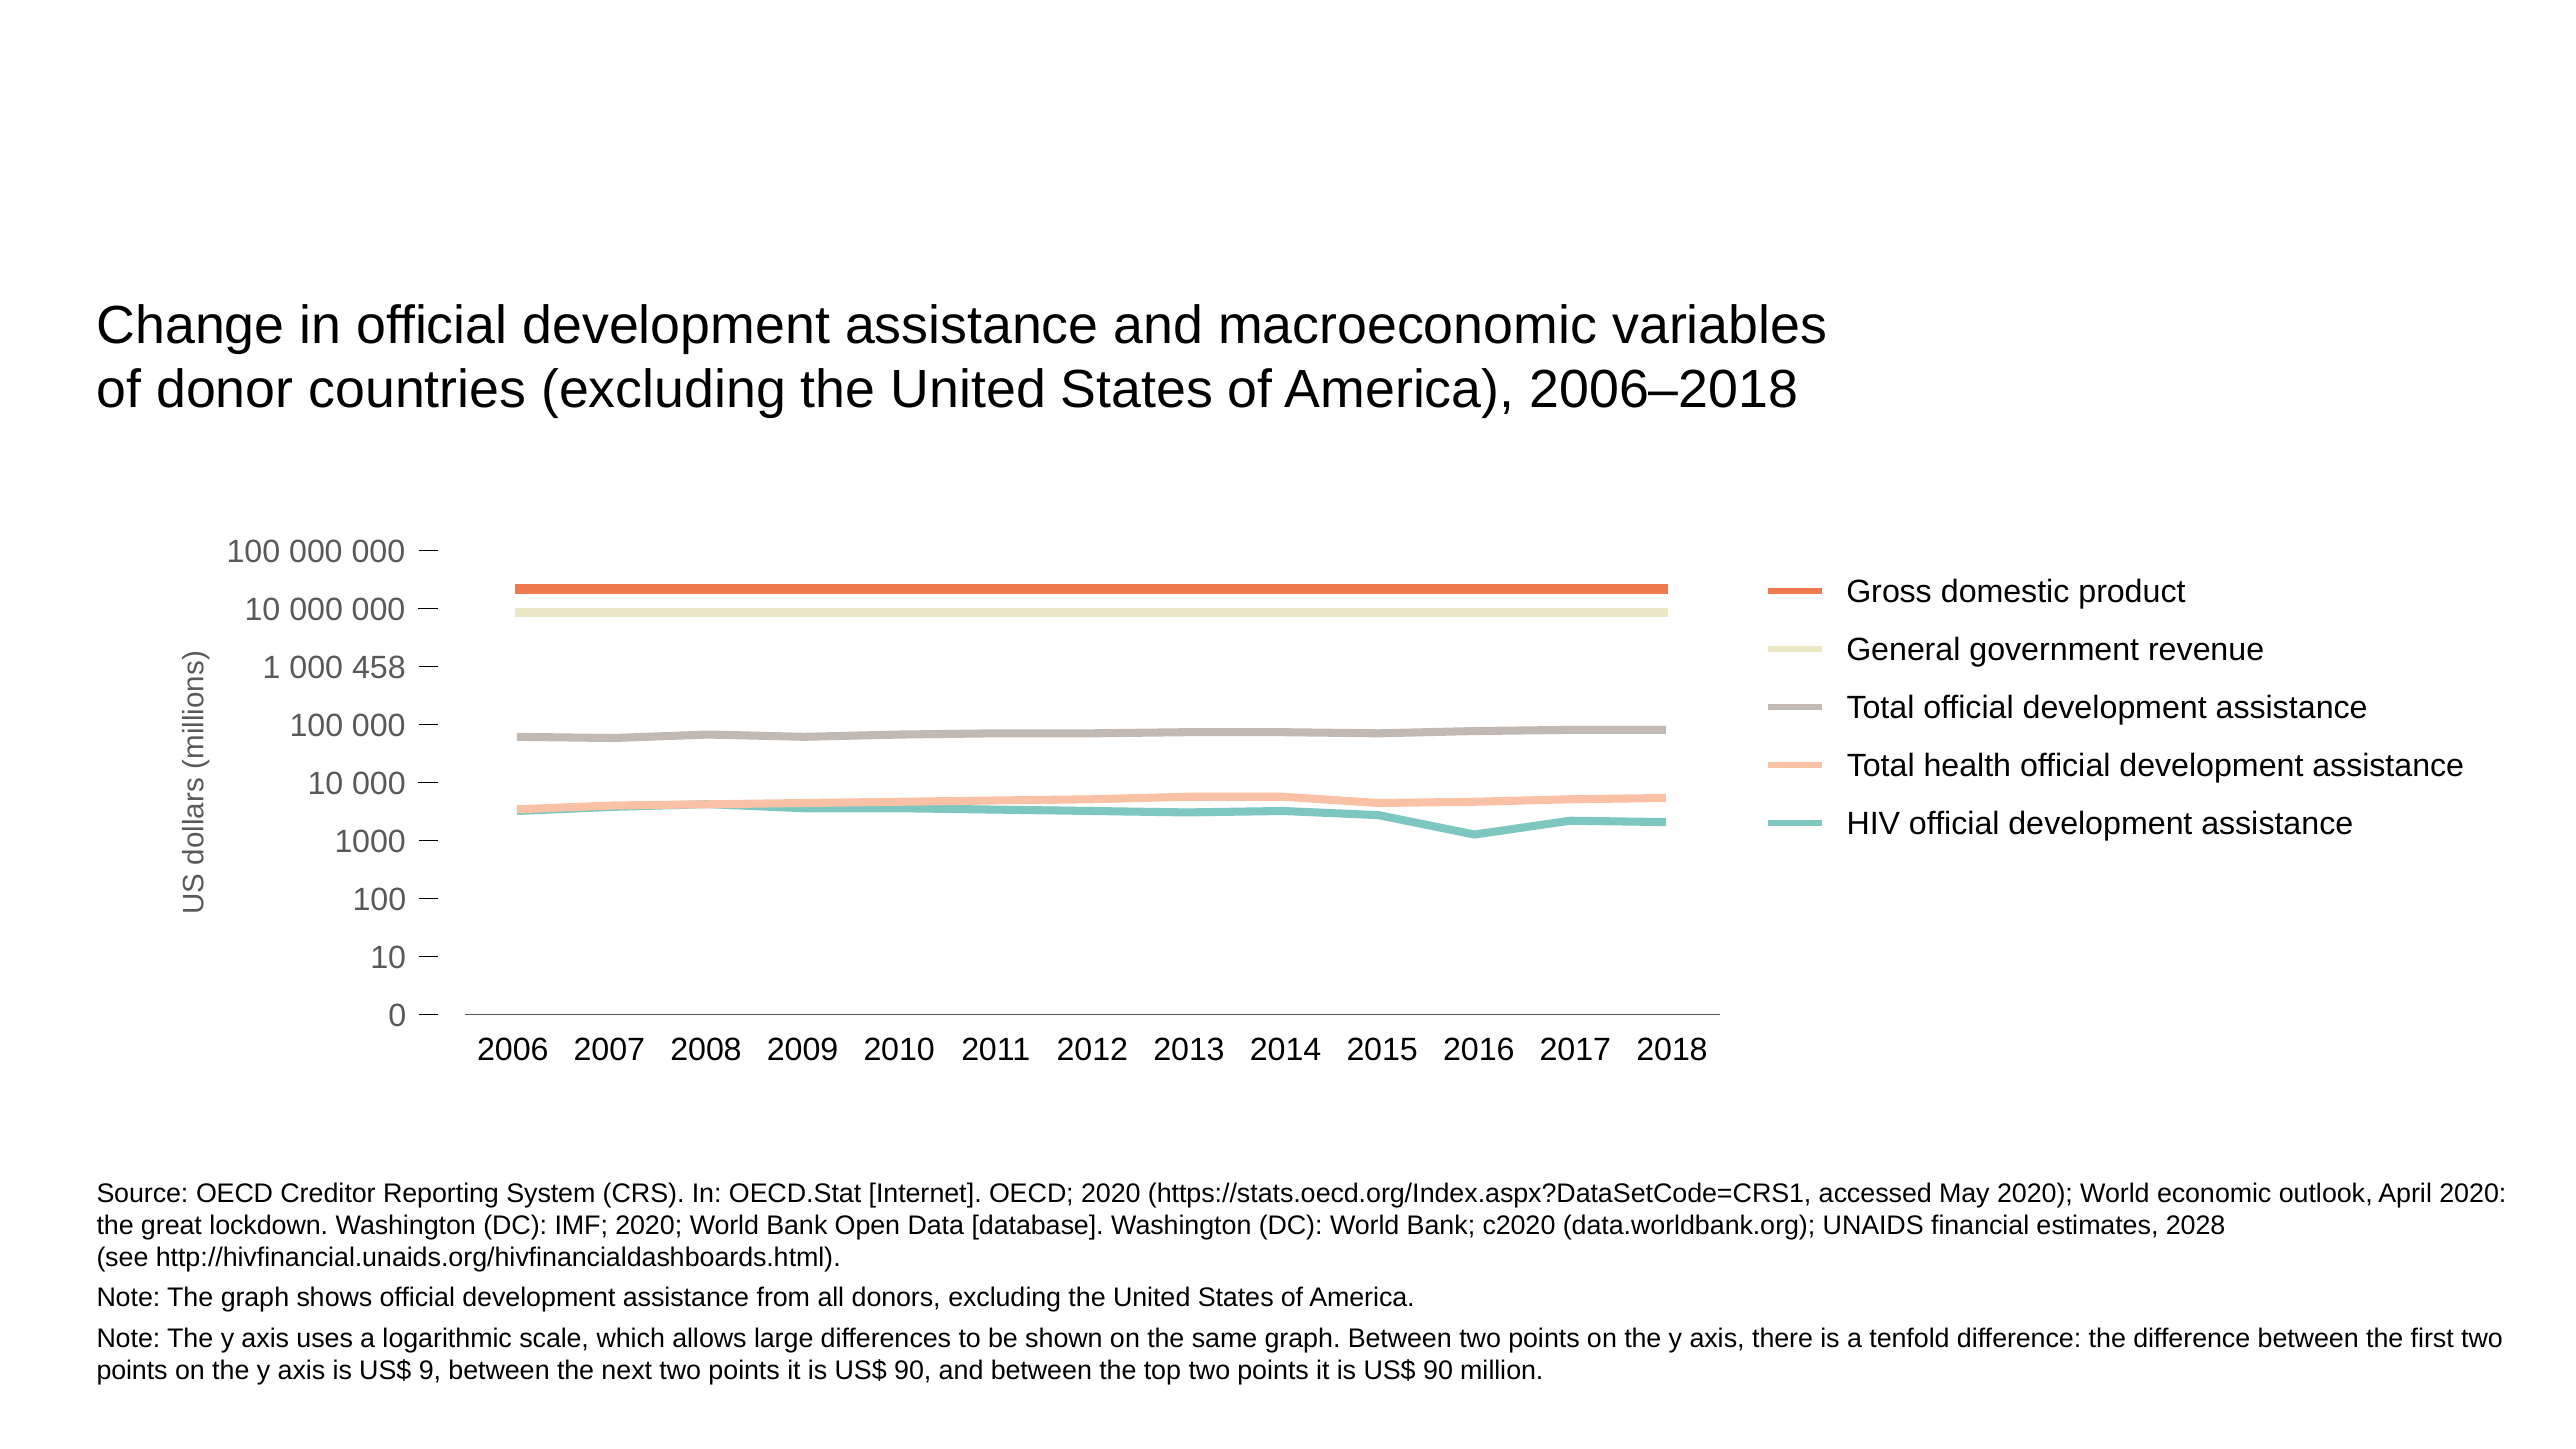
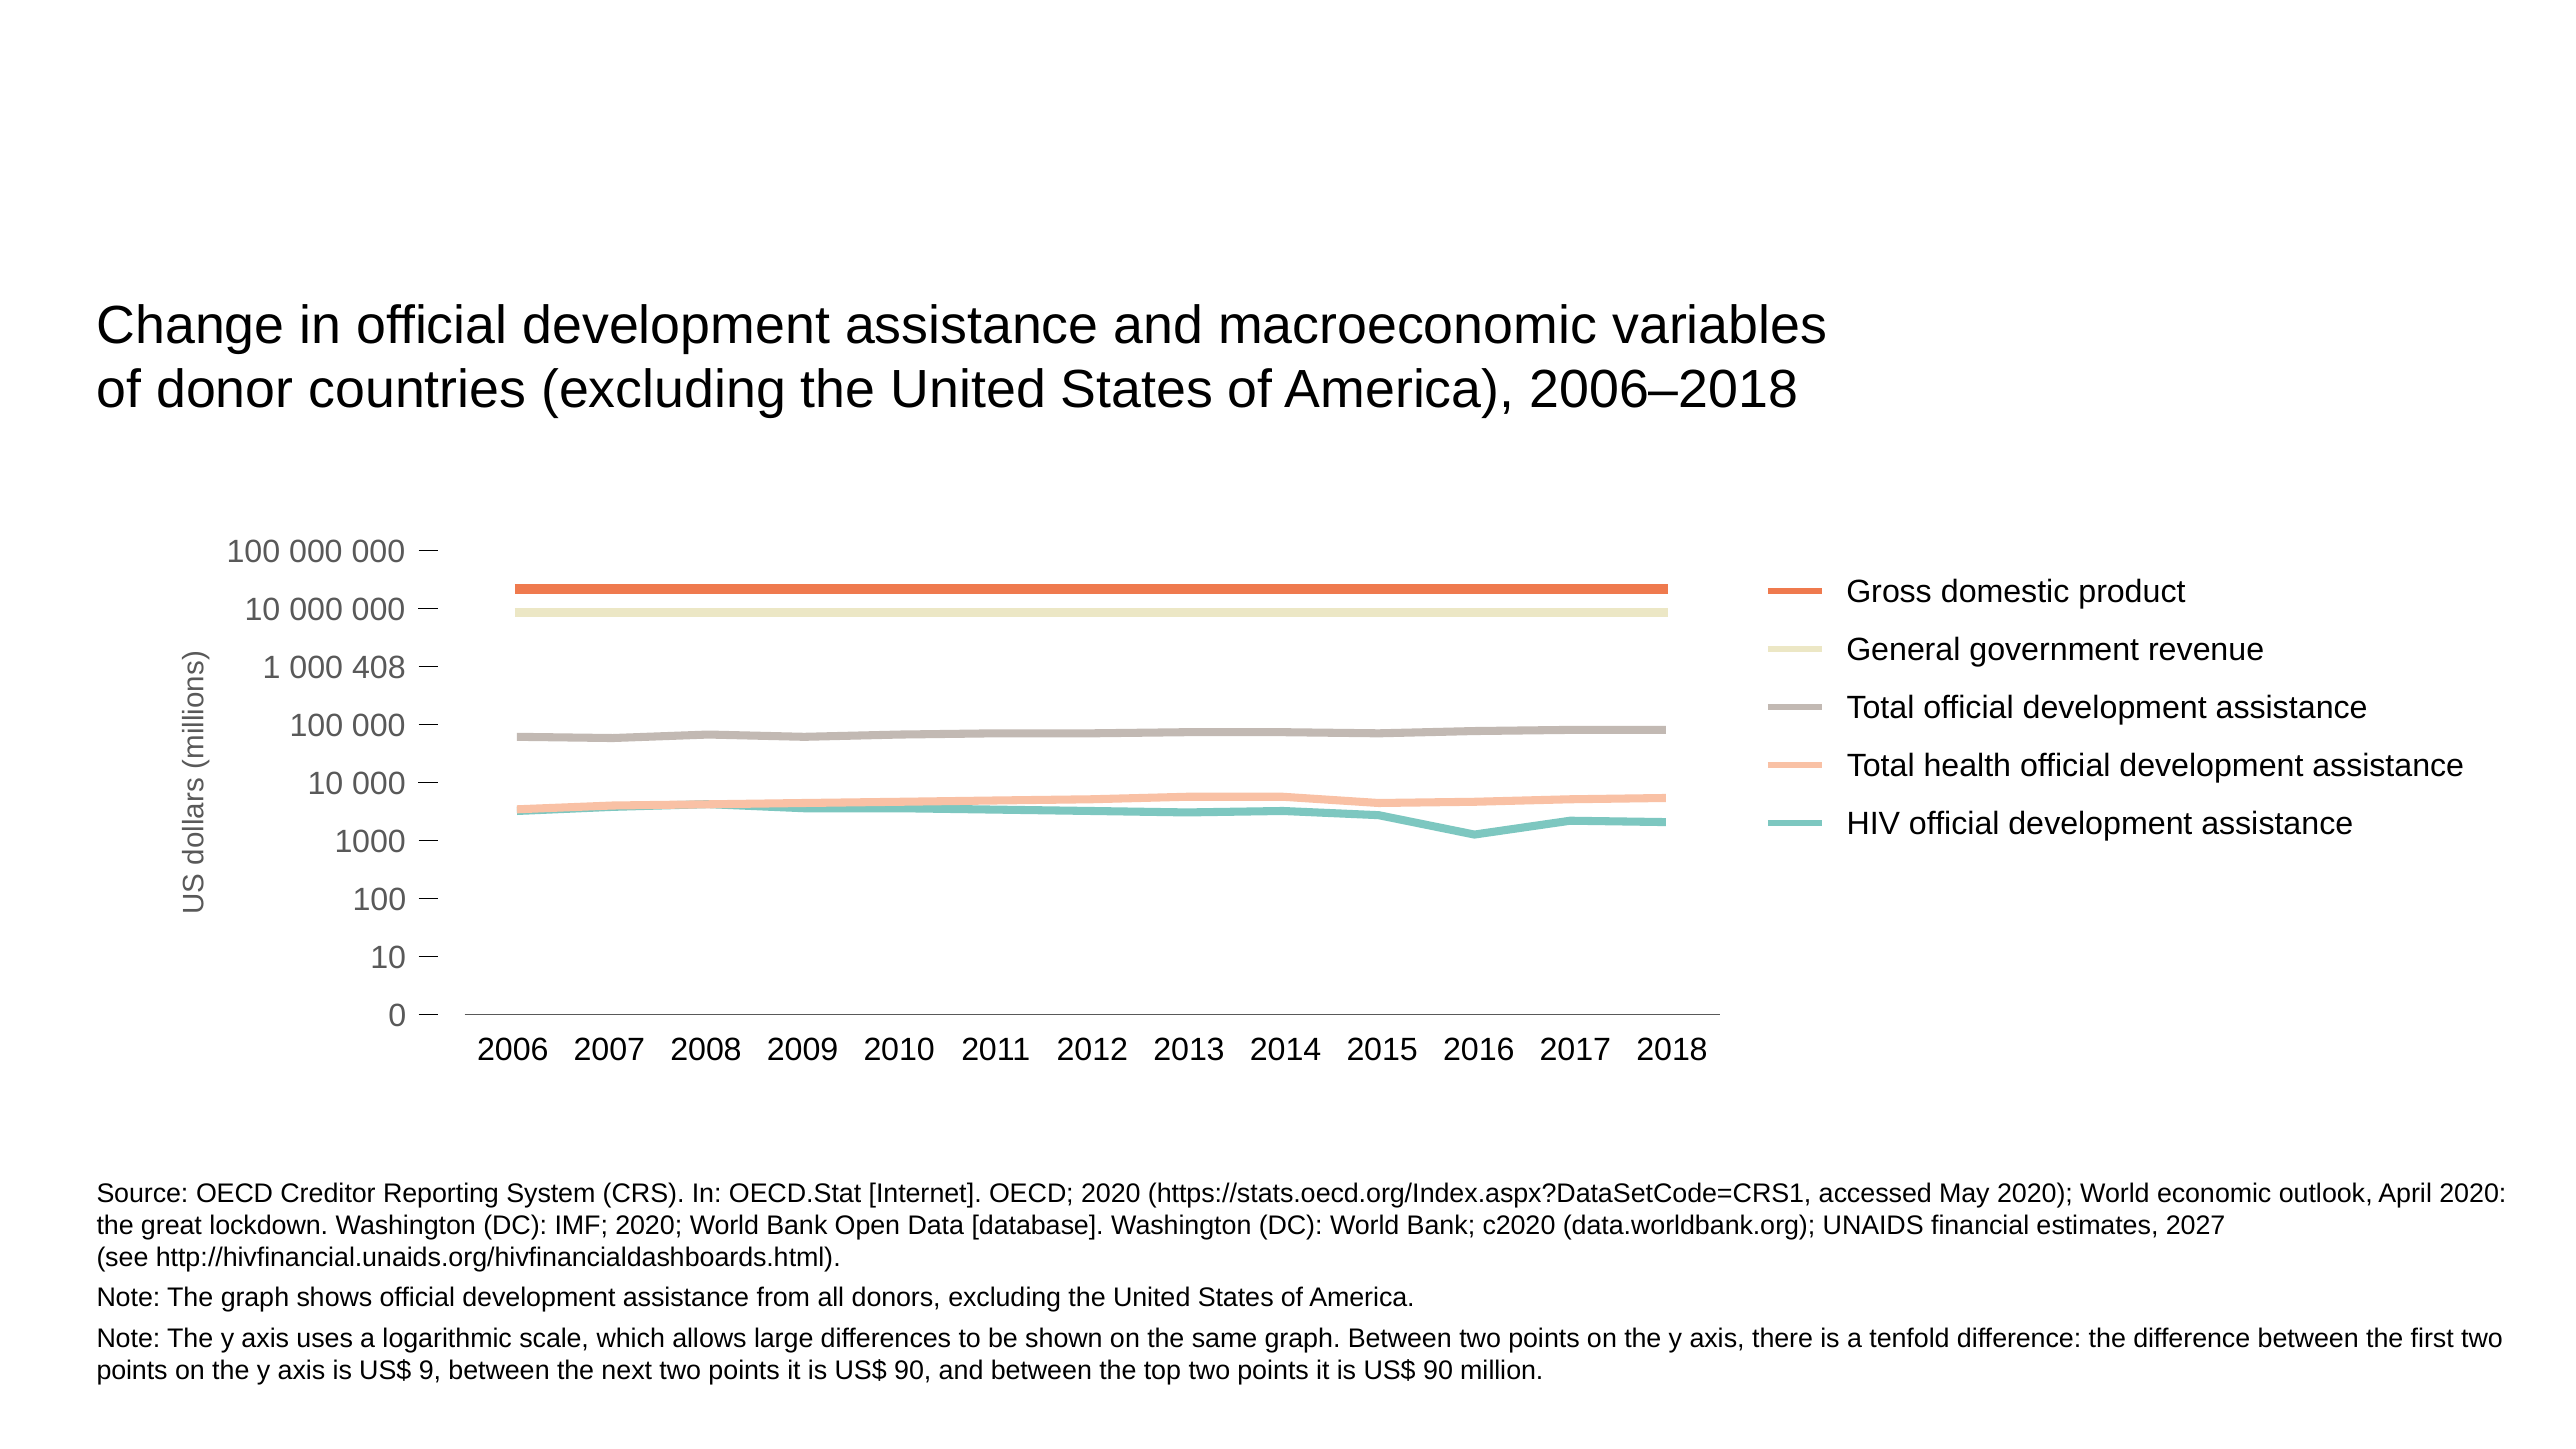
458: 458 -> 408
2028: 2028 -> 2027
